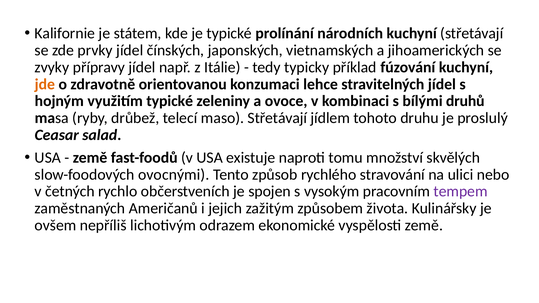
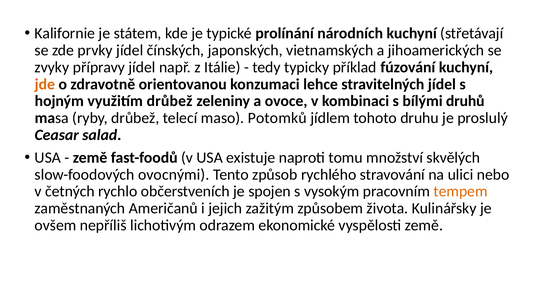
využitím typické: typické -> drůbež
maso Střetávají: Střetávají -> Potomků
tempem colour: purple -> orange
